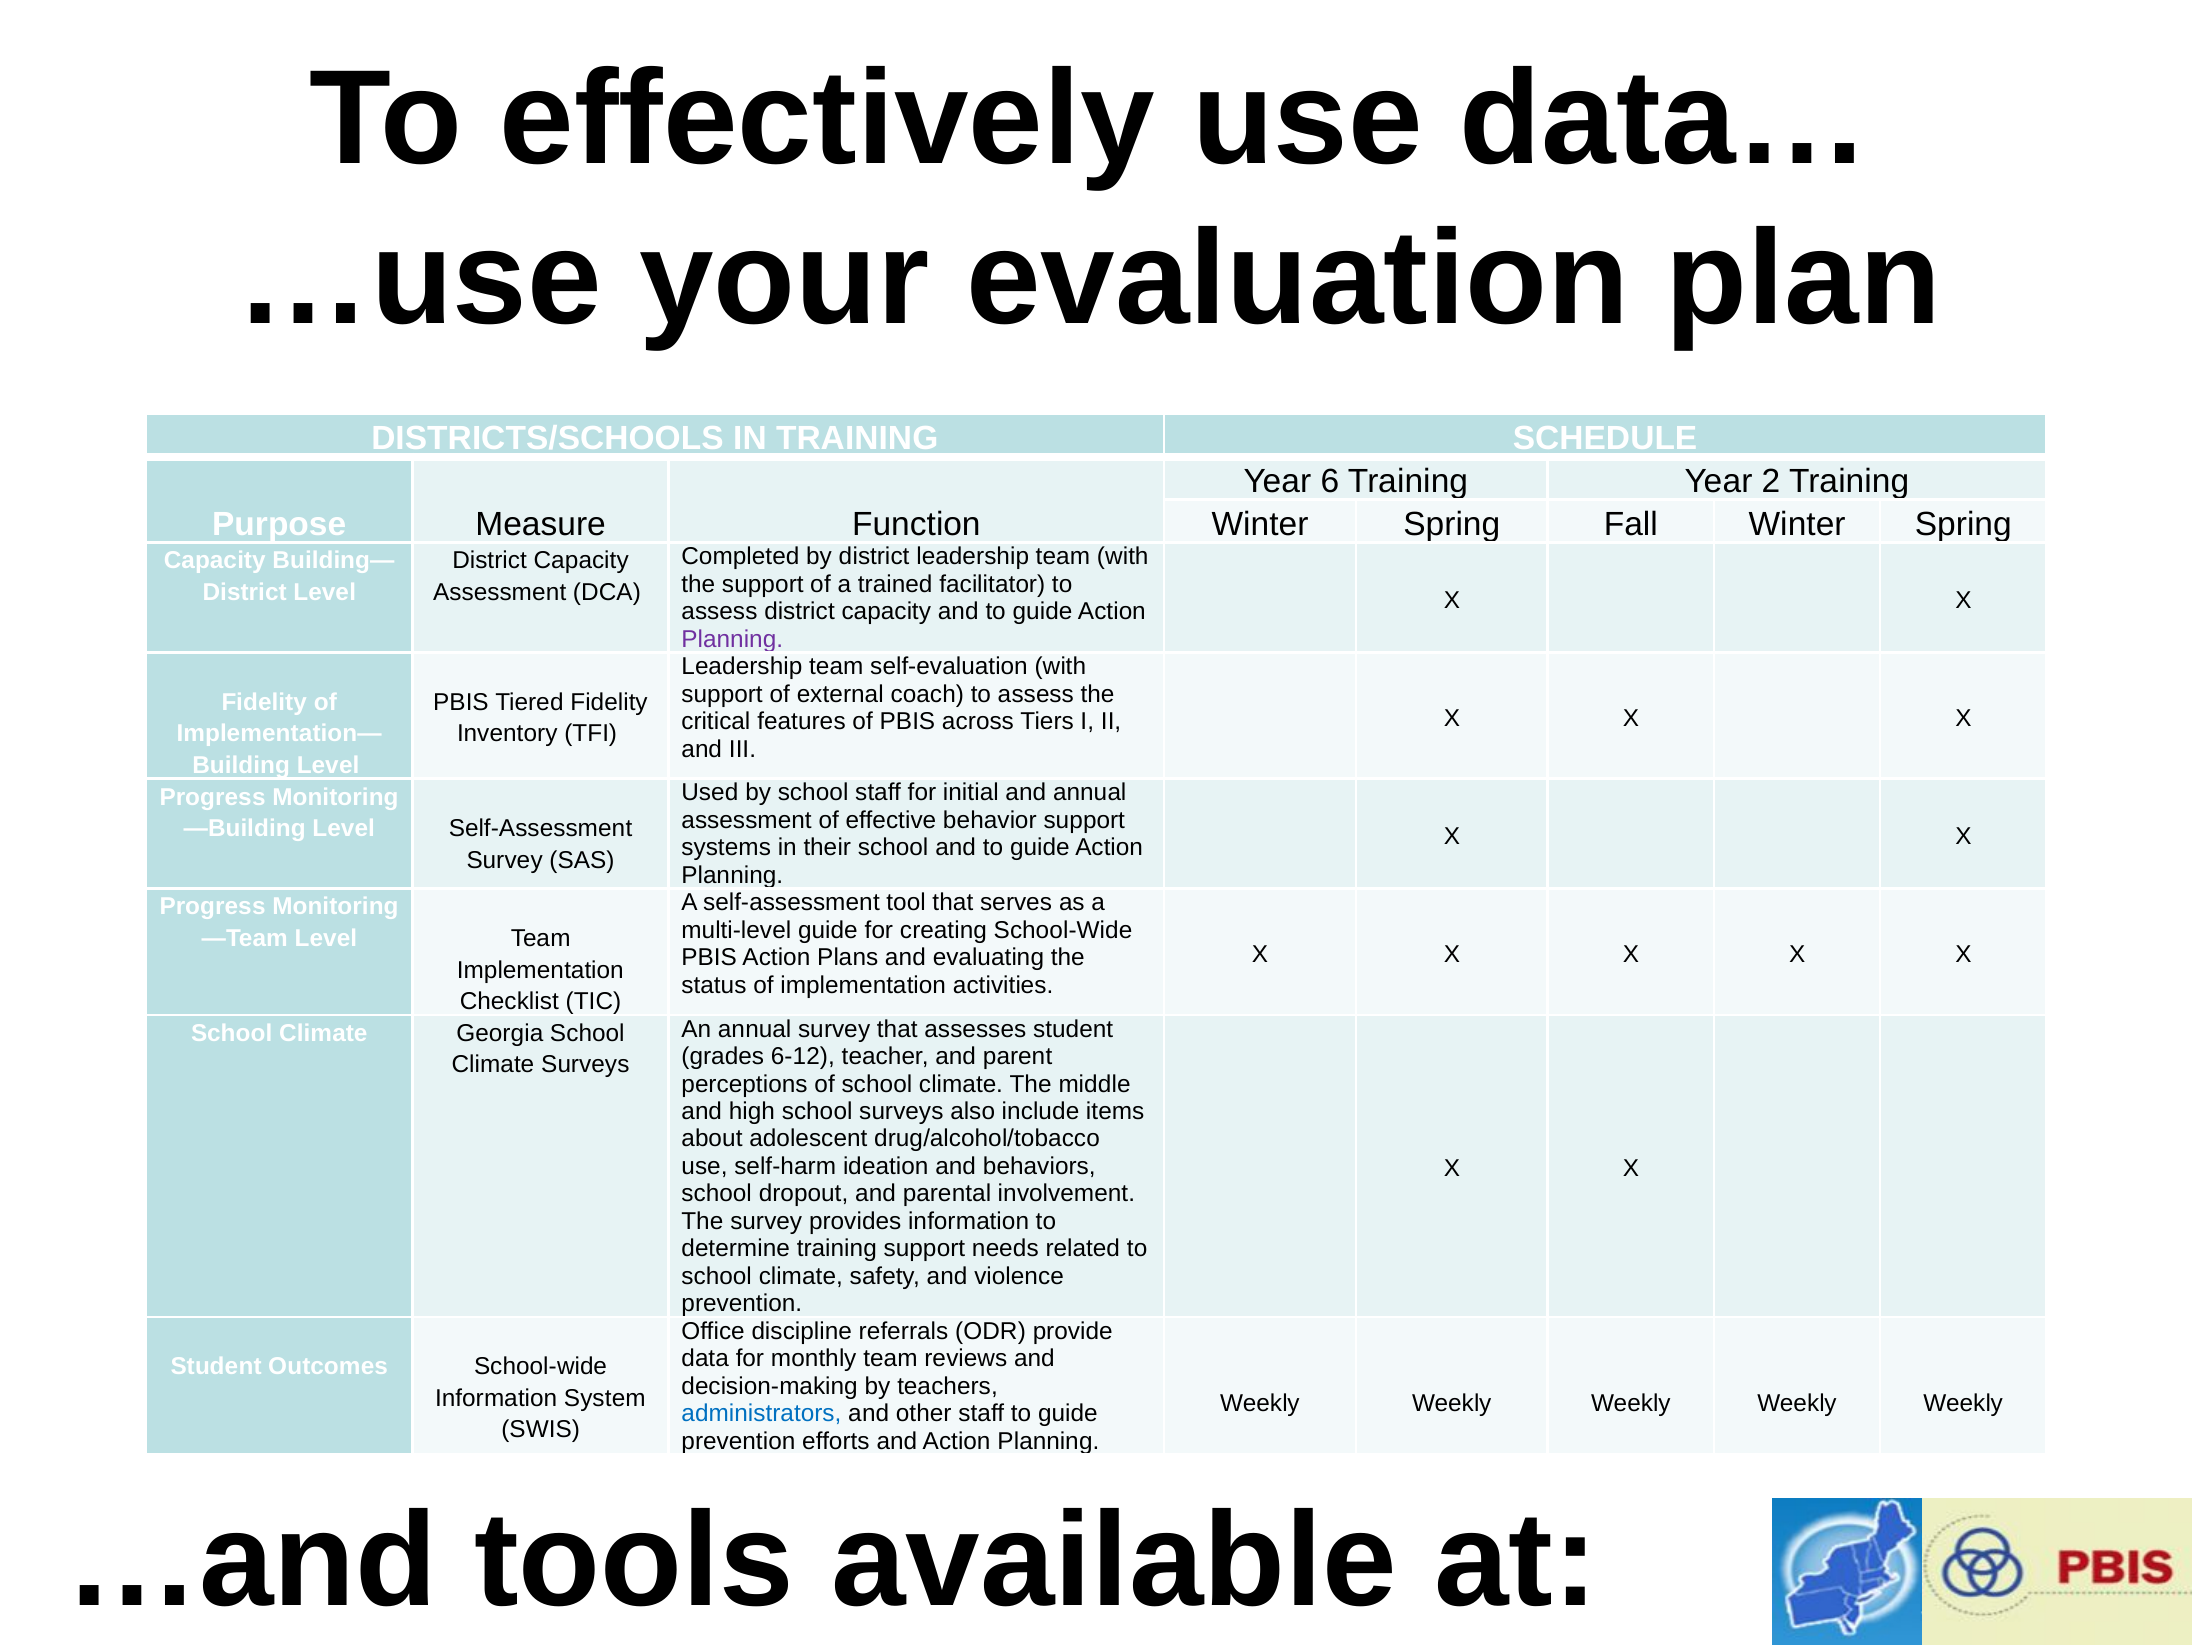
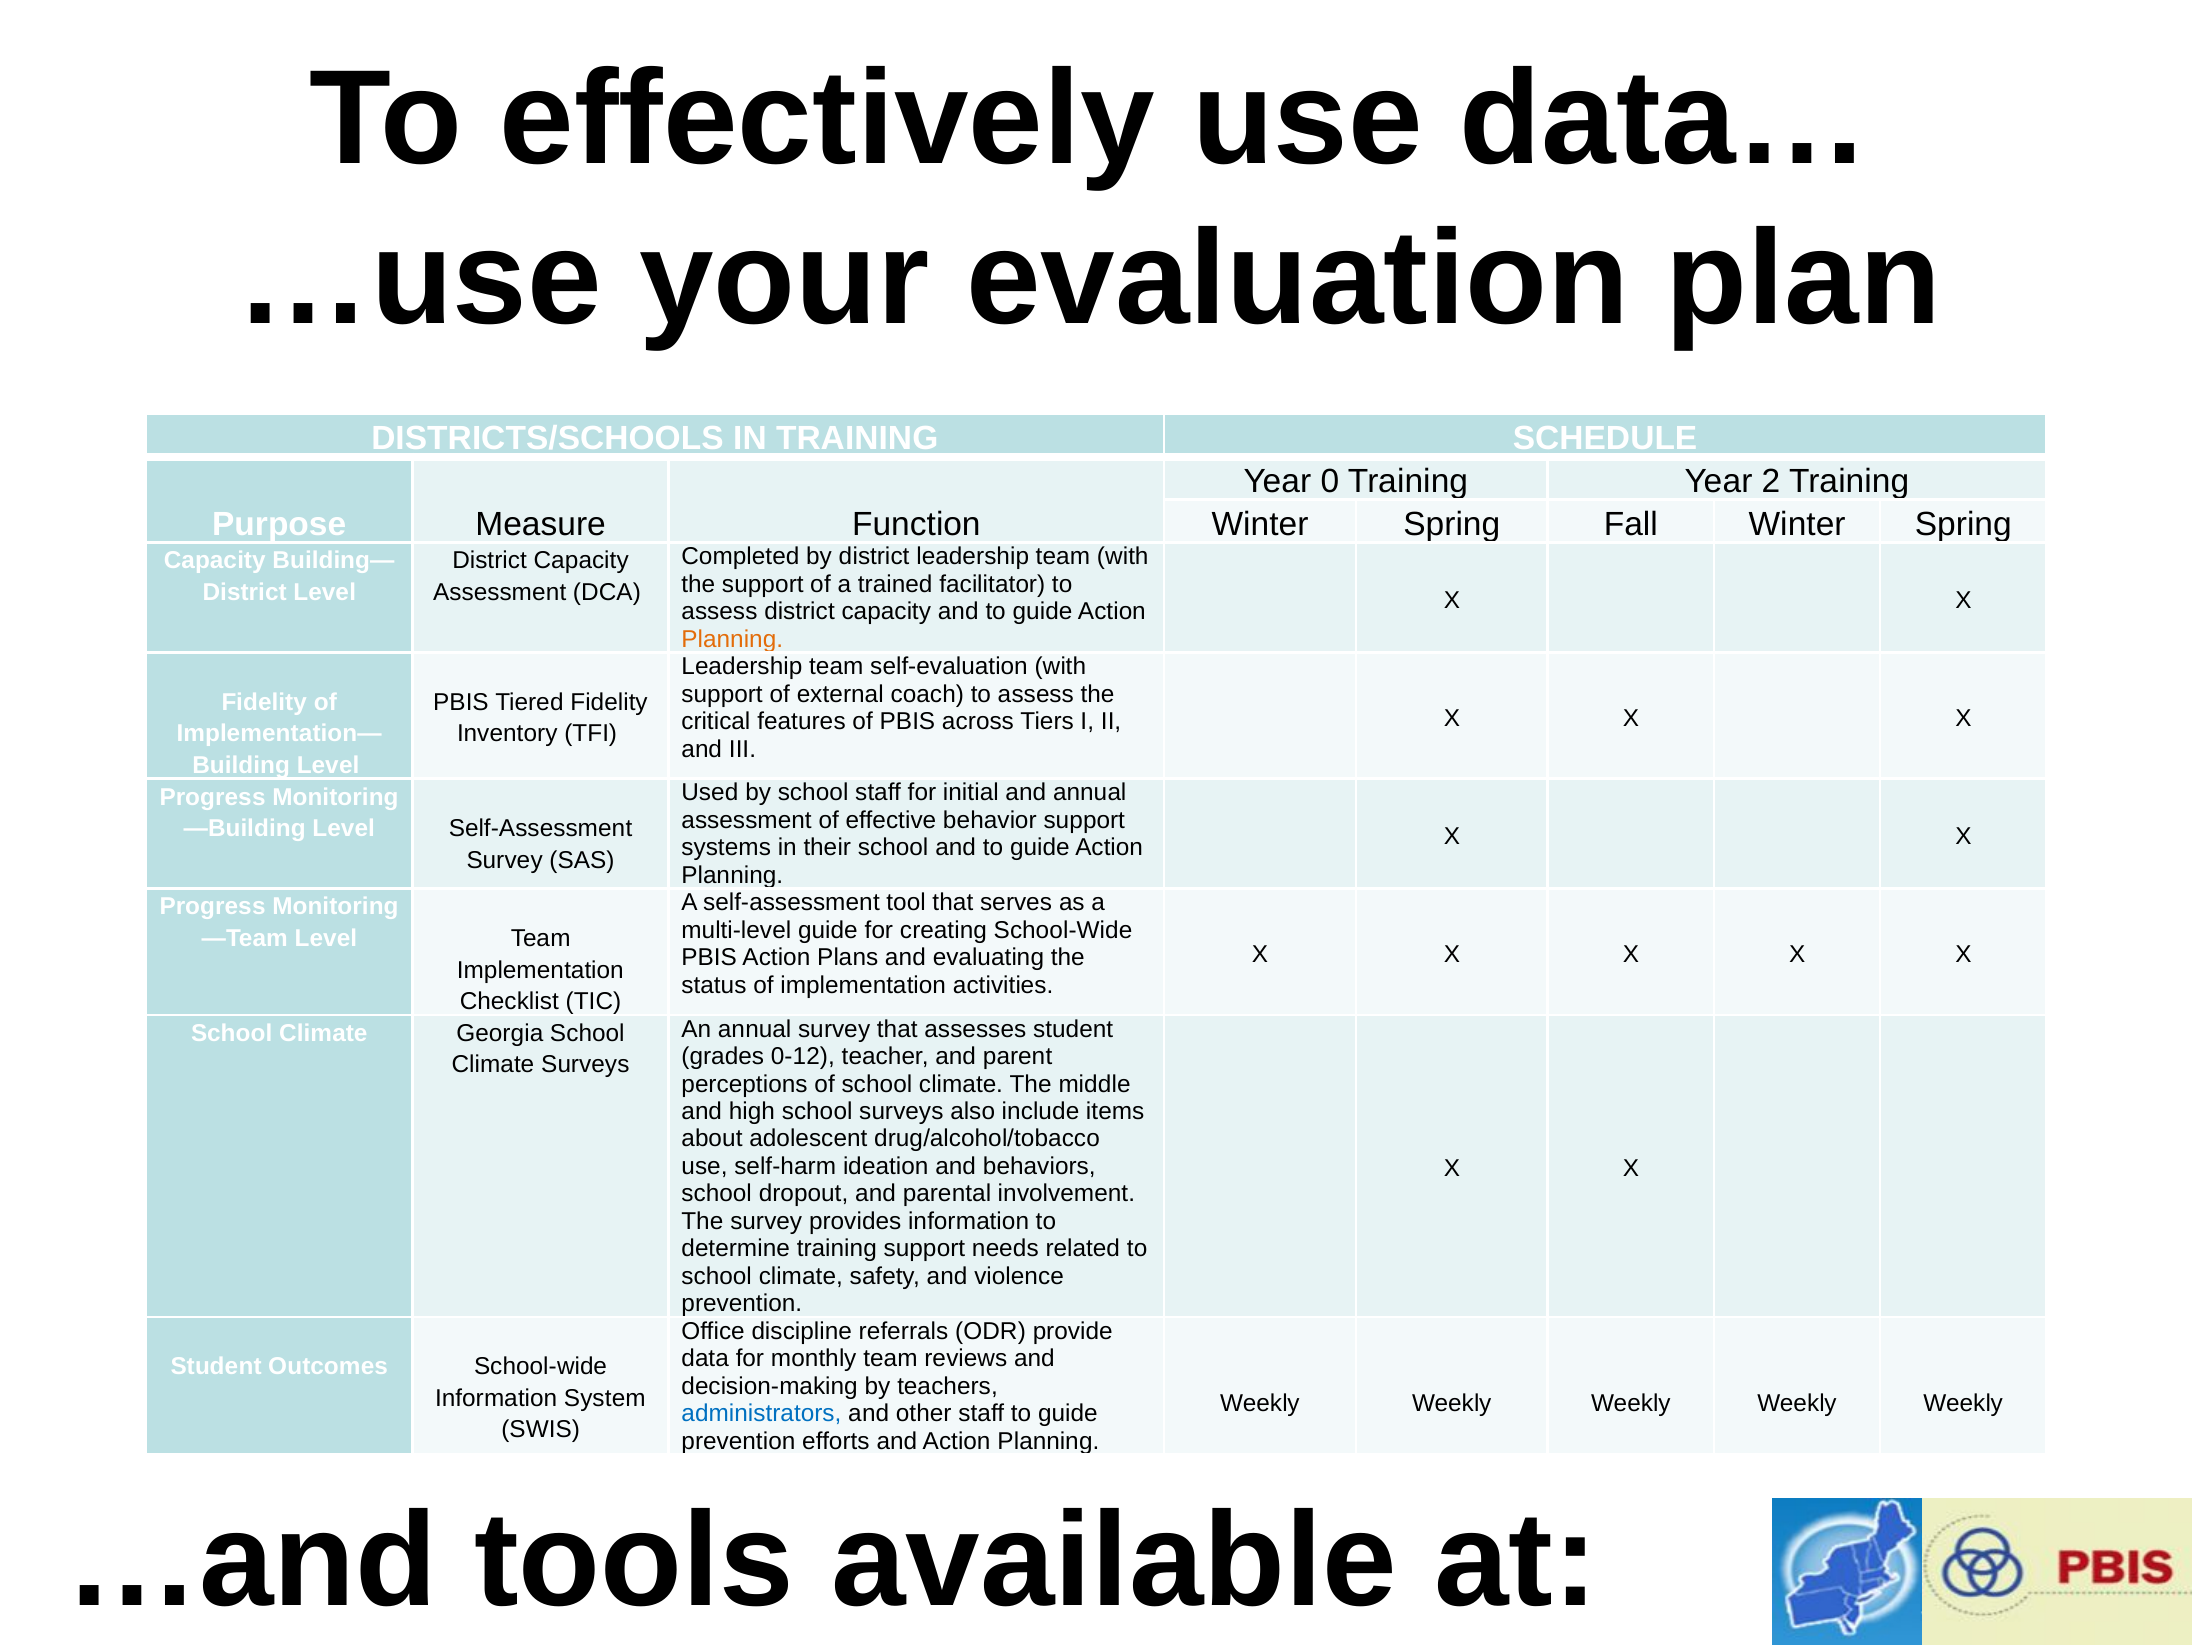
6: 6 -> 0
Planning at (732, 639) colour: purple -> orange
6-12: 6-12 -> 0-12
